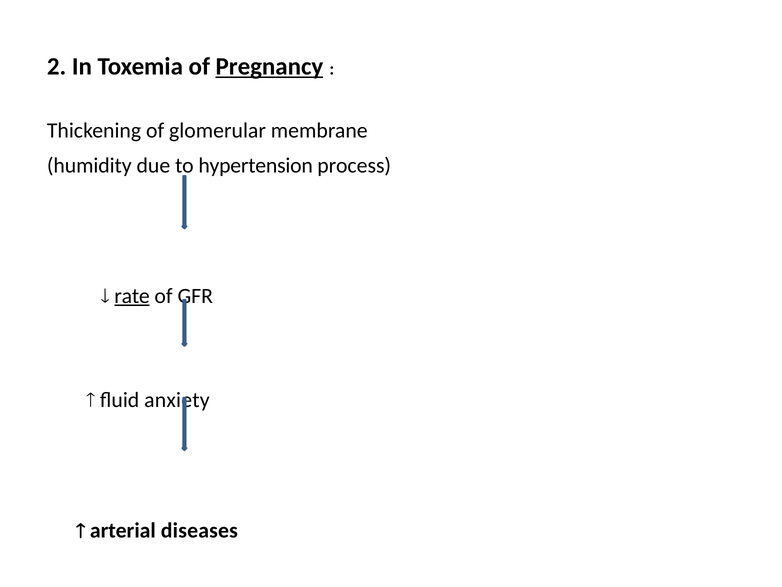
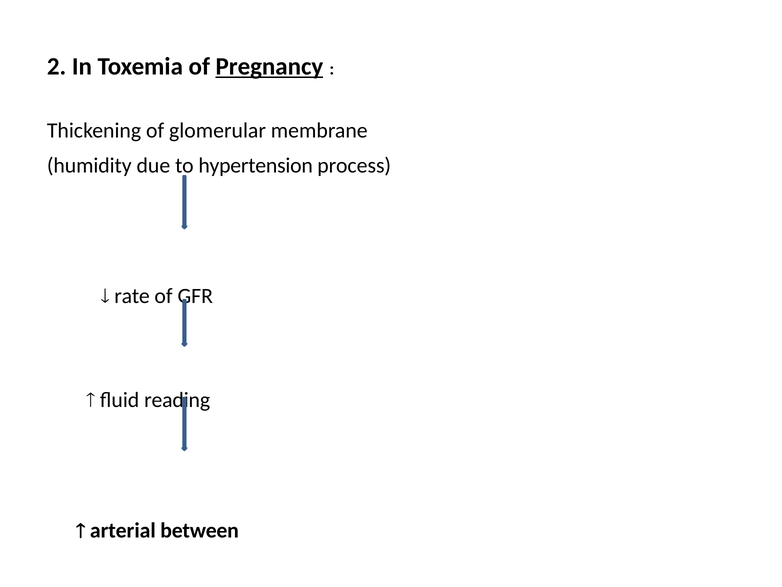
rate underline: present -> none
anxiety: anxiety -> reading
diseases: diseases -> between
